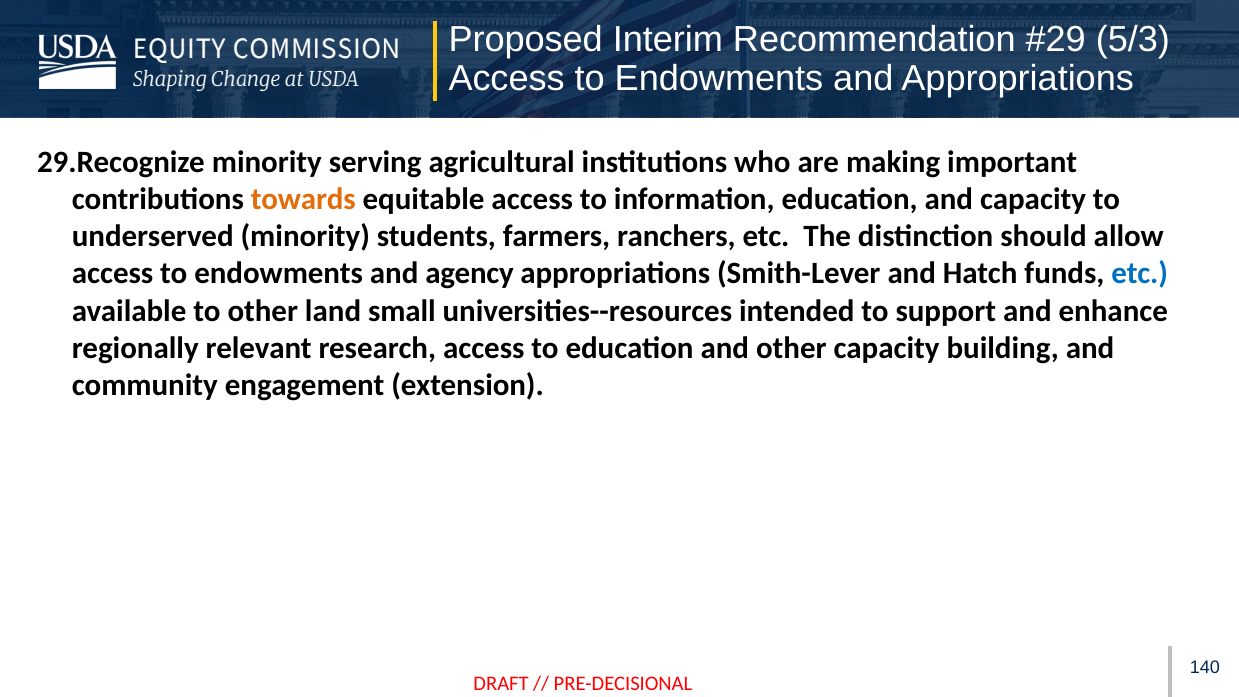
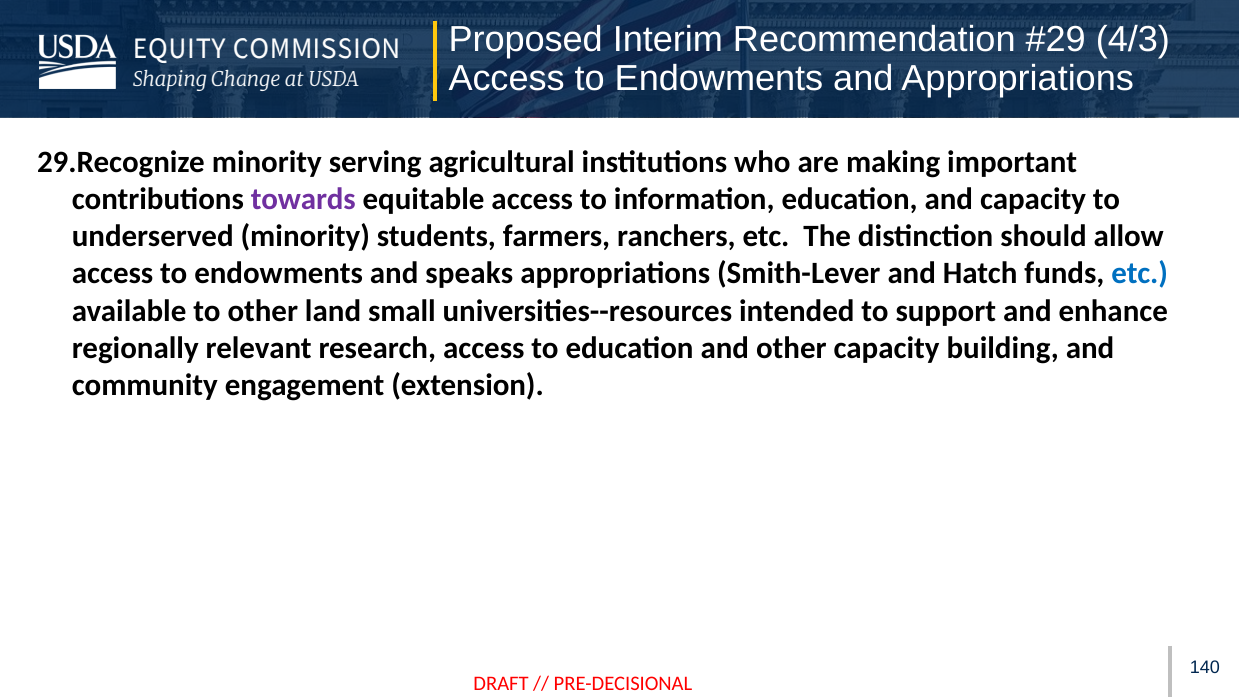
5/3: 5/3 -> 4/3
towards colour: orange -> purple
agency: agency -> speaks
